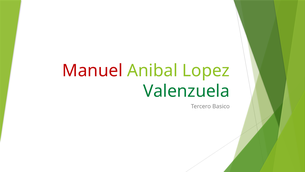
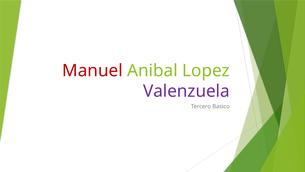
Valenzuela colour: green -> purple
